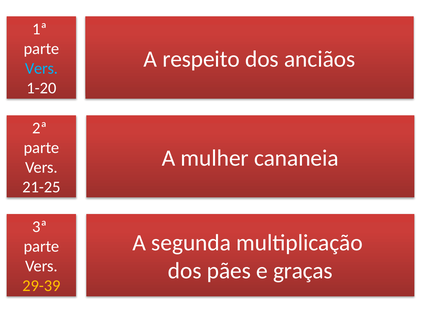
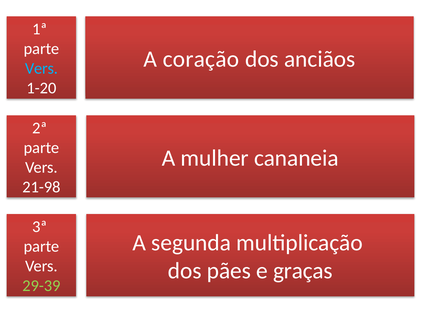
respeito: respeito -> coração
21-25: 21-25 -> 21-98
29-39 colour: yellow -> light green
